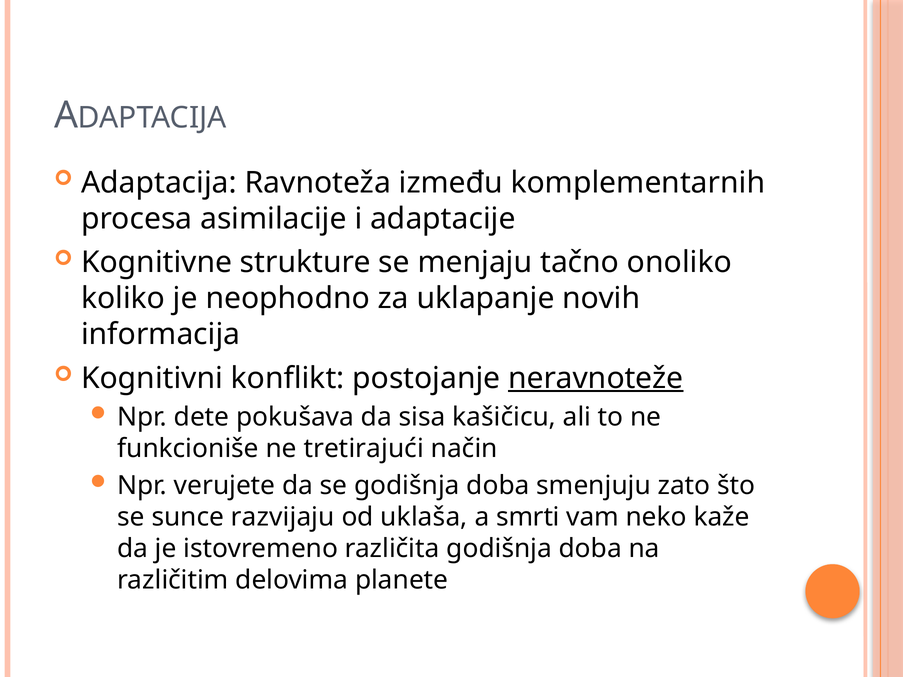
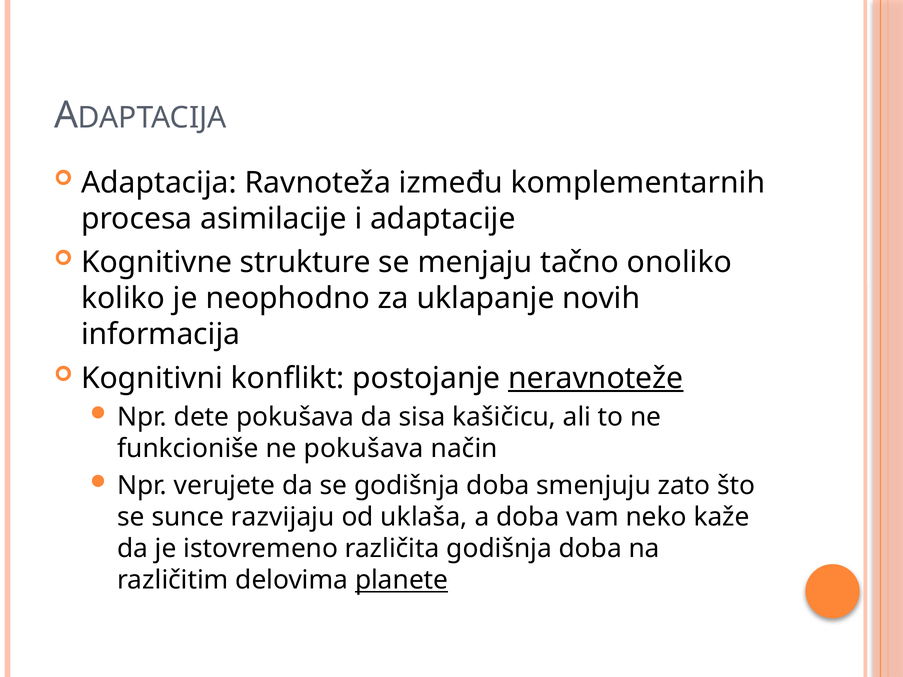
ne tretirajući: tretirajući -> pokušava
a smrti: smrti -> doba
planete underline: none -> present
